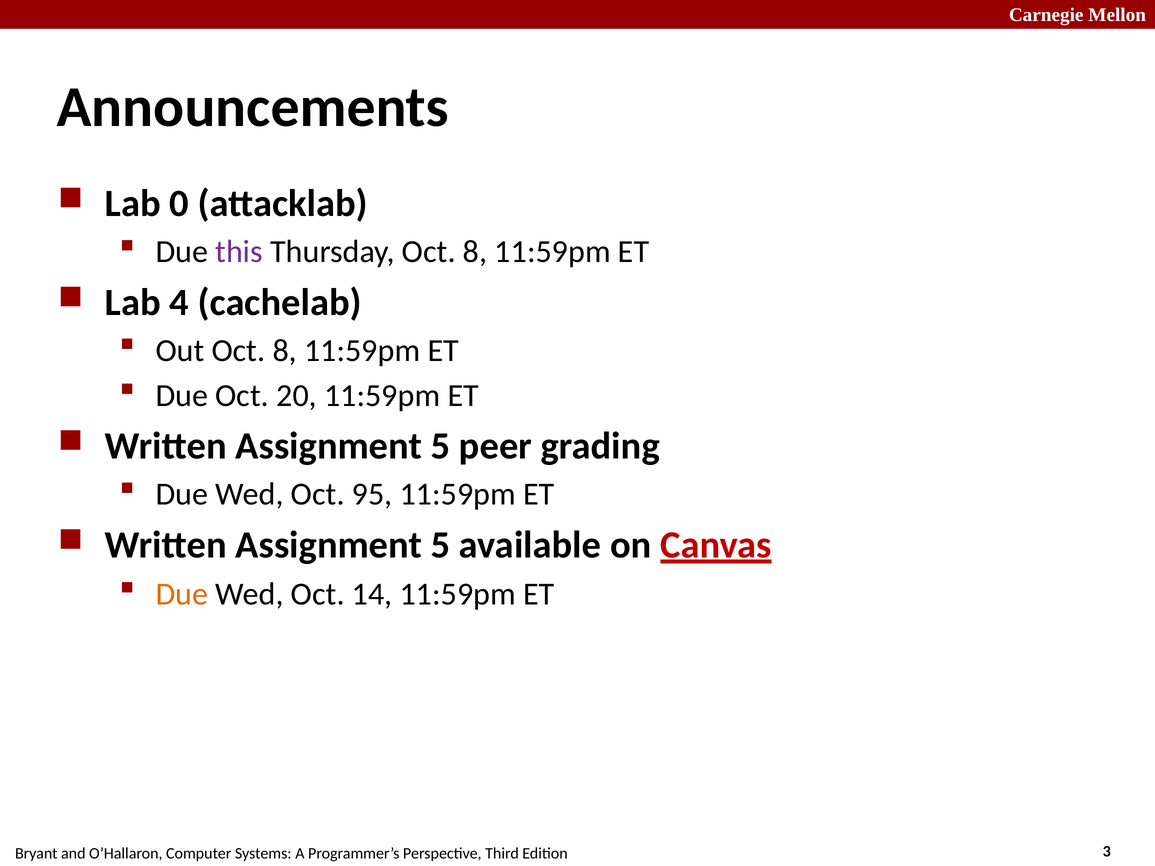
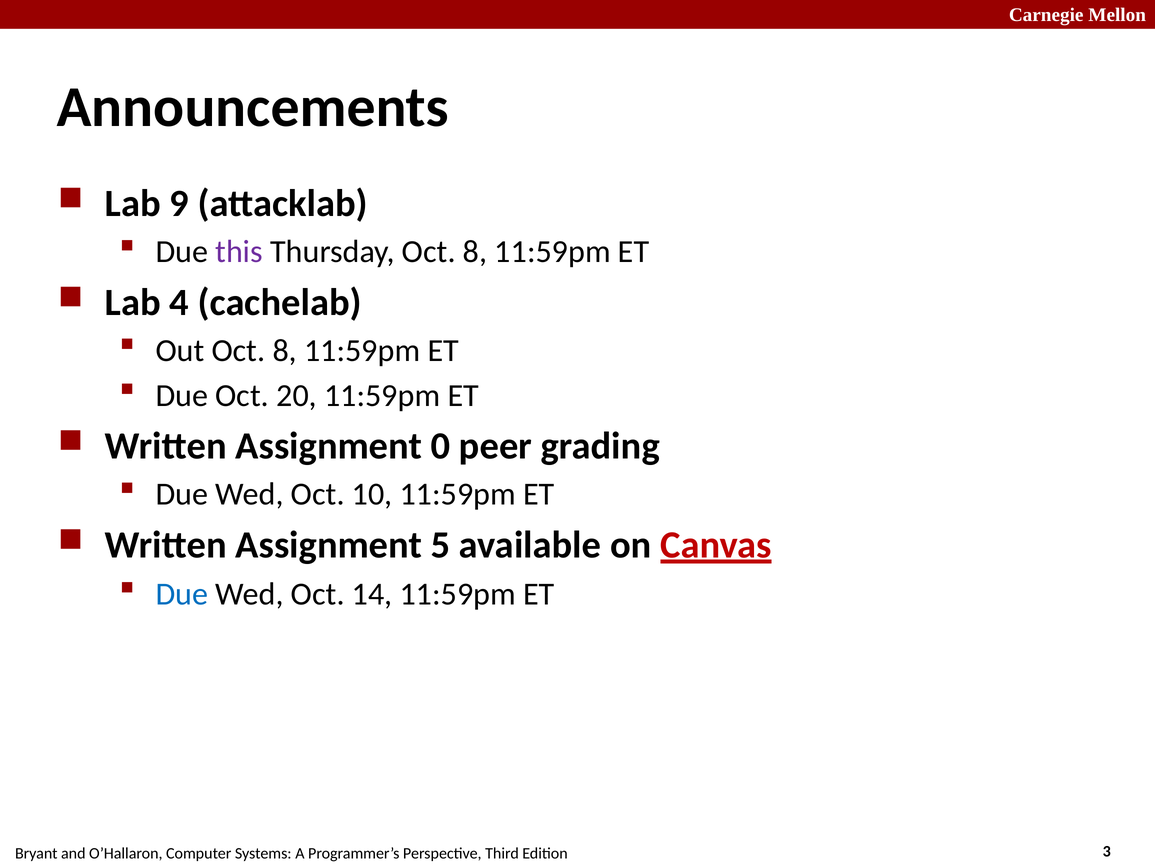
0: 0 -> 9
5 at (440, 446): 5 -> 0
95: 95 -> 10
Due at (182, 594) colour: orange -> blue
